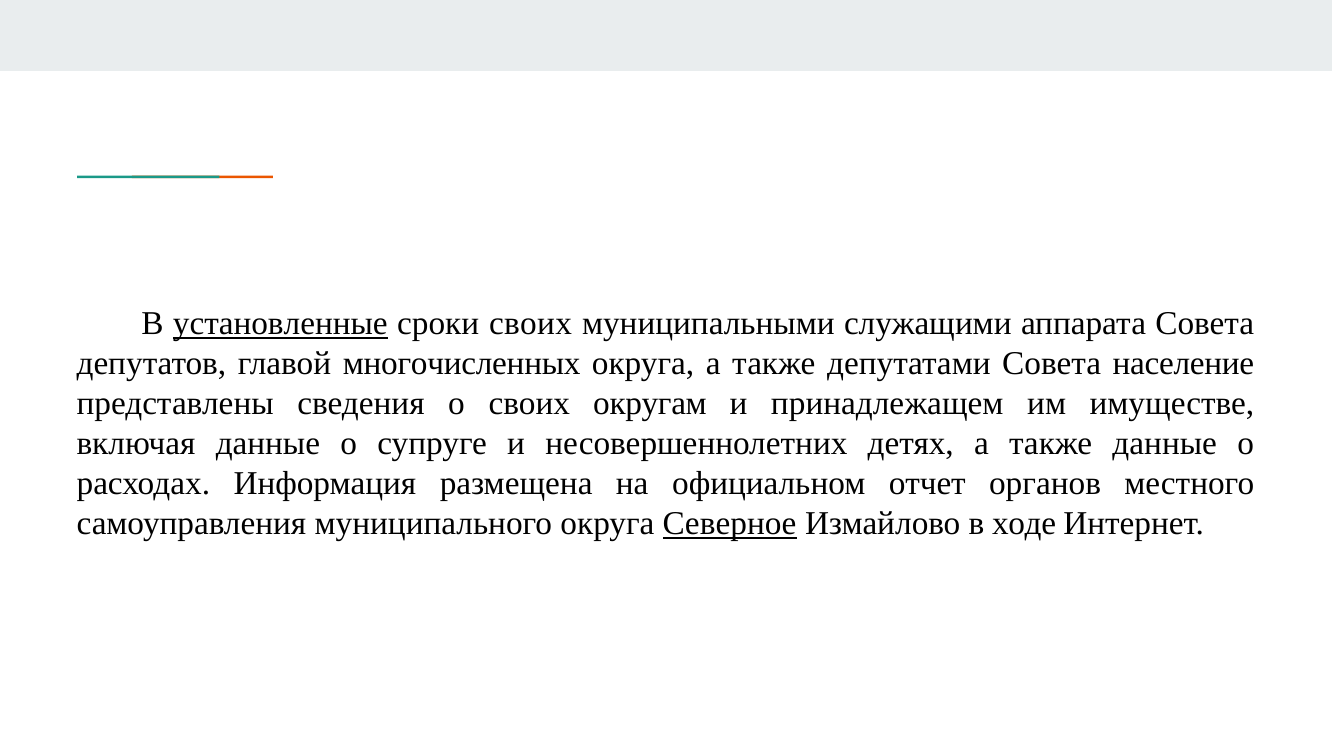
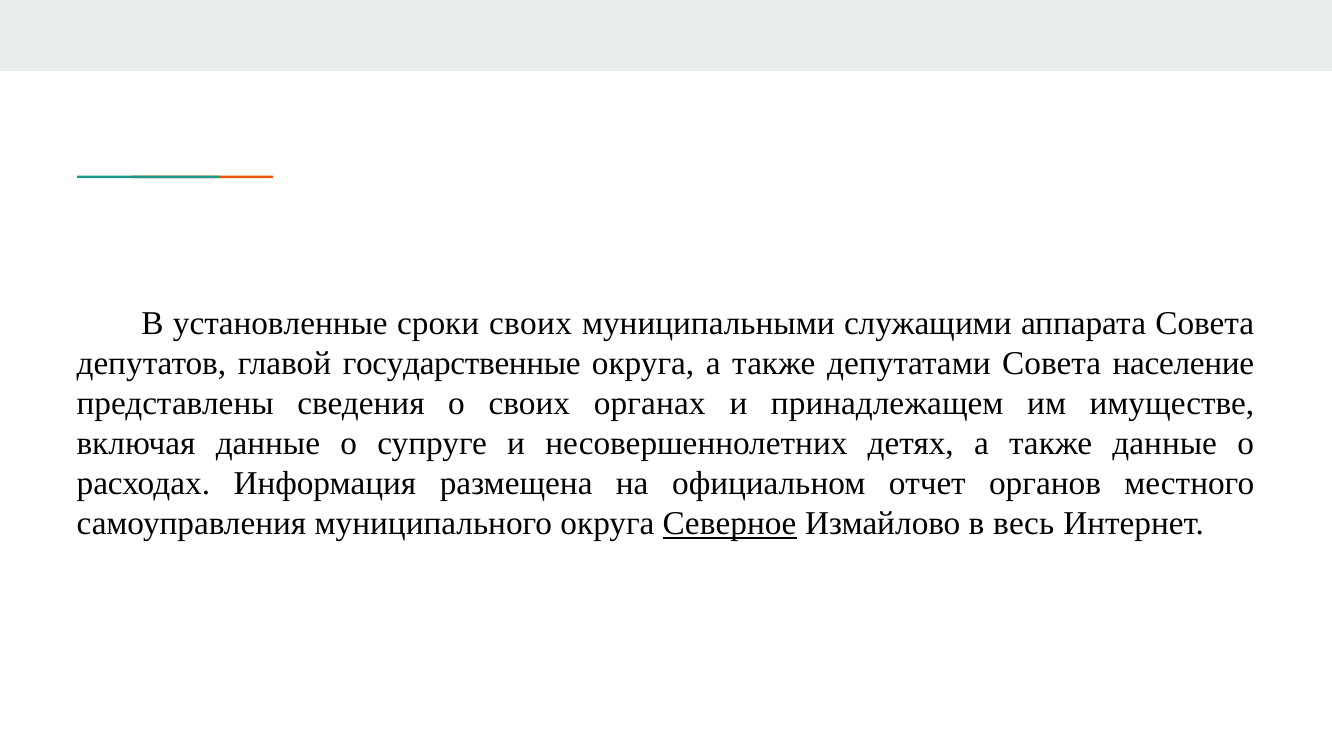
установленные underline: present -> none
многочисленных: многочисленных -> государственные
округам: округам -> органах
ходе: ходе -> весь
